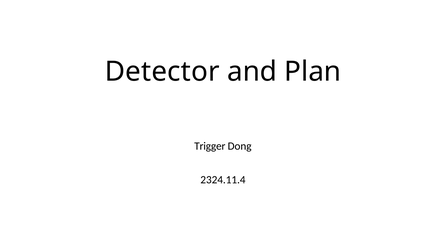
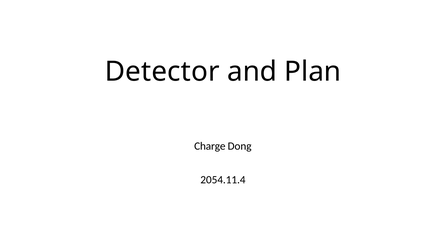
Trigger: Trigger -> Charge
2324.11.4: 2324.11.4 -> 2054.11.4
